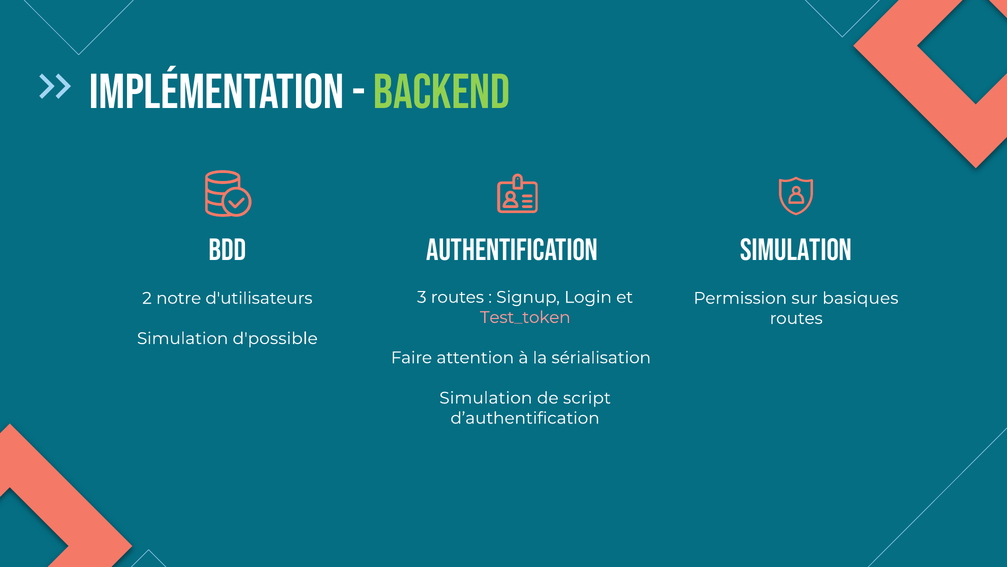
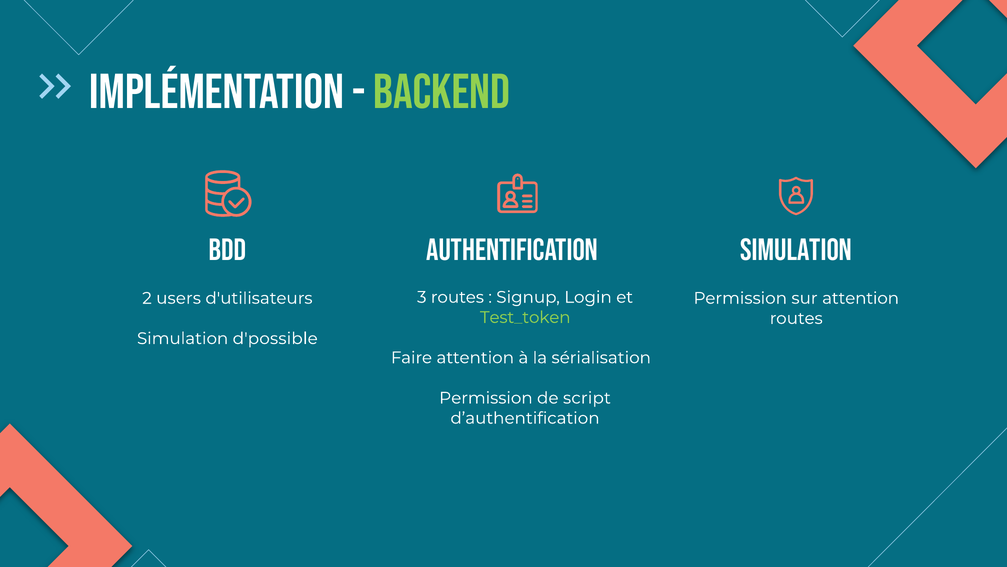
notre: notre -> users
sur basiques: basiques -> attention
Test_token colour: pink -> light green
Simulation at (486, 398): Simulation -> Permission
